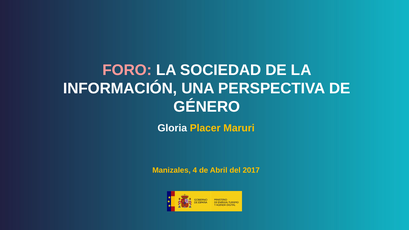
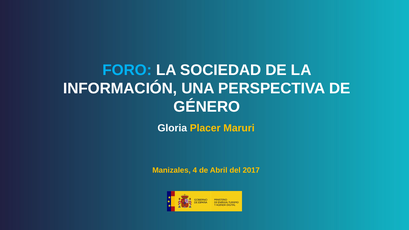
FORO colour: pink -> light blue
